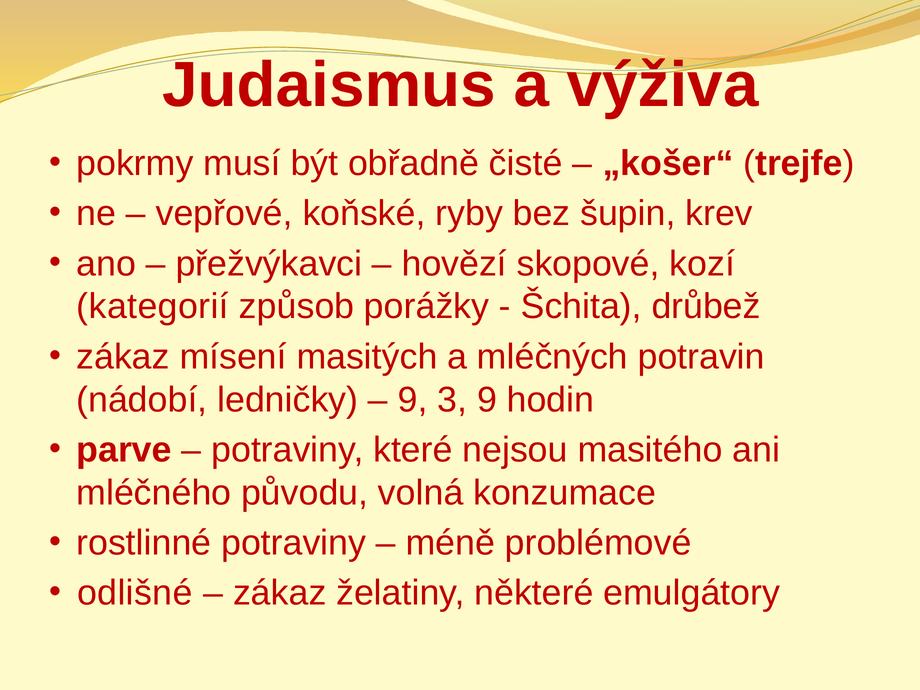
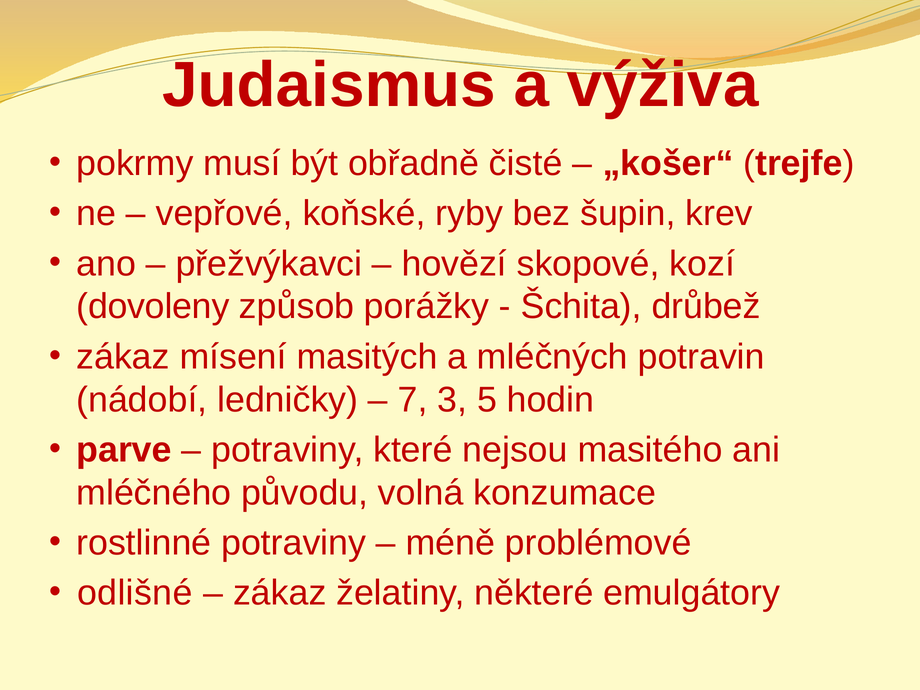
kategorií: kategorií -> dovoleny
9 at (413, 400): 9 -> 7
3 9: 9 -> 5
